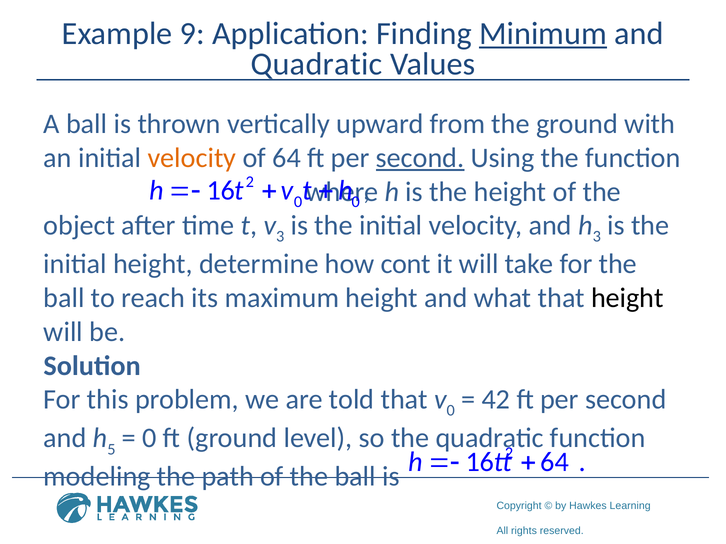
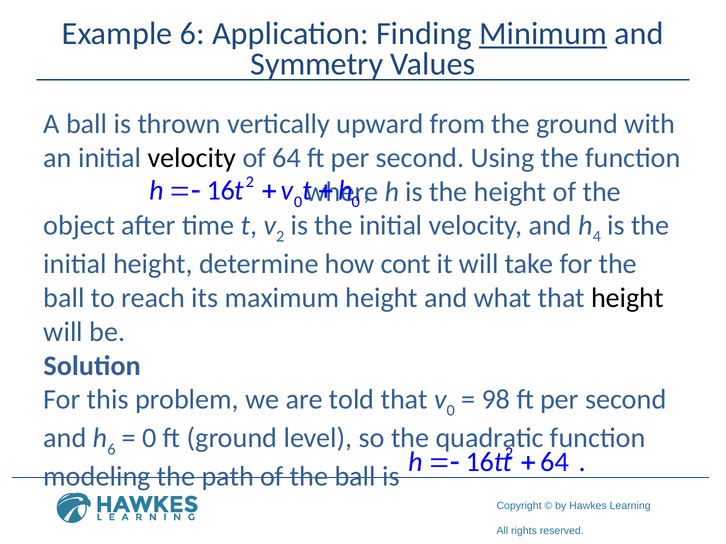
Example 9: 9 -> 6
Quadratic at (317, 64): Quadratic -> Symmetry
velocity at (192, 158) colour: orange -> black
second at (420, 158) underline: present -> none
3 at (280, 237): 3 -> 2
h 3: 3 -> 4
42: 42 -> 98
h 5: 5 -> 6
